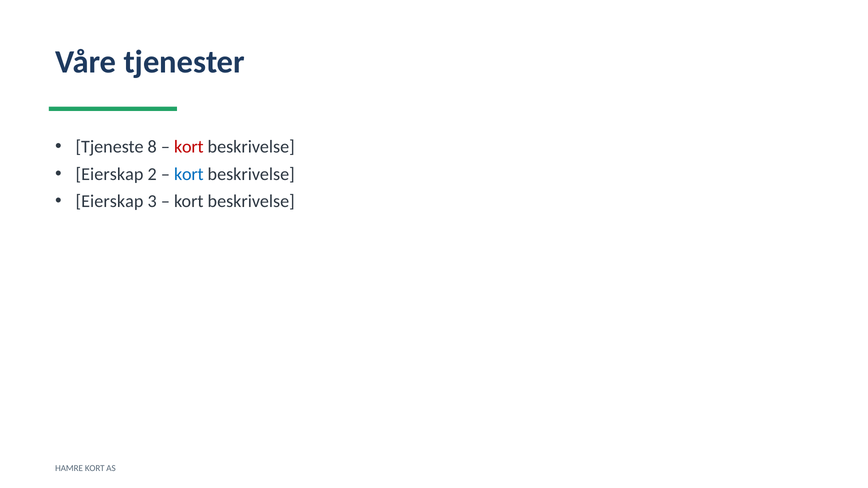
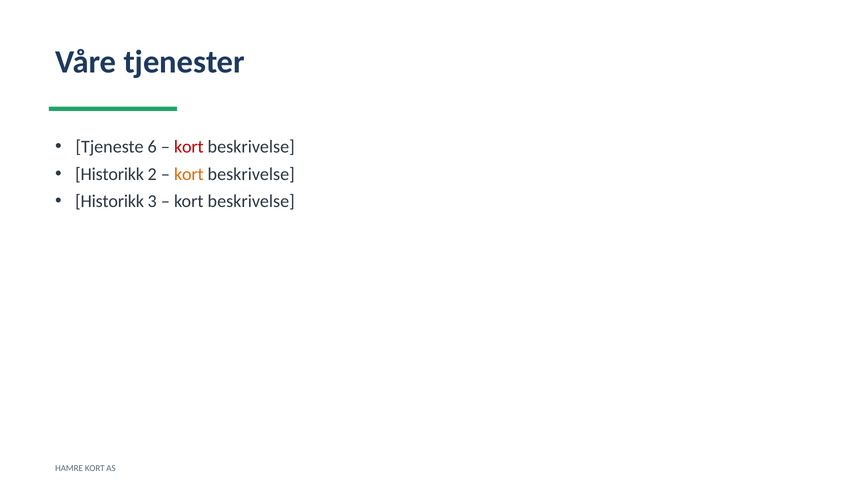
8: 8 -> 6
Eierskap at (110, 174): Eierskap -> Historikk
kort at (189, 174) colour: blue -> orange
Eierskap at (110, 201): Eierskap -> Historikk
